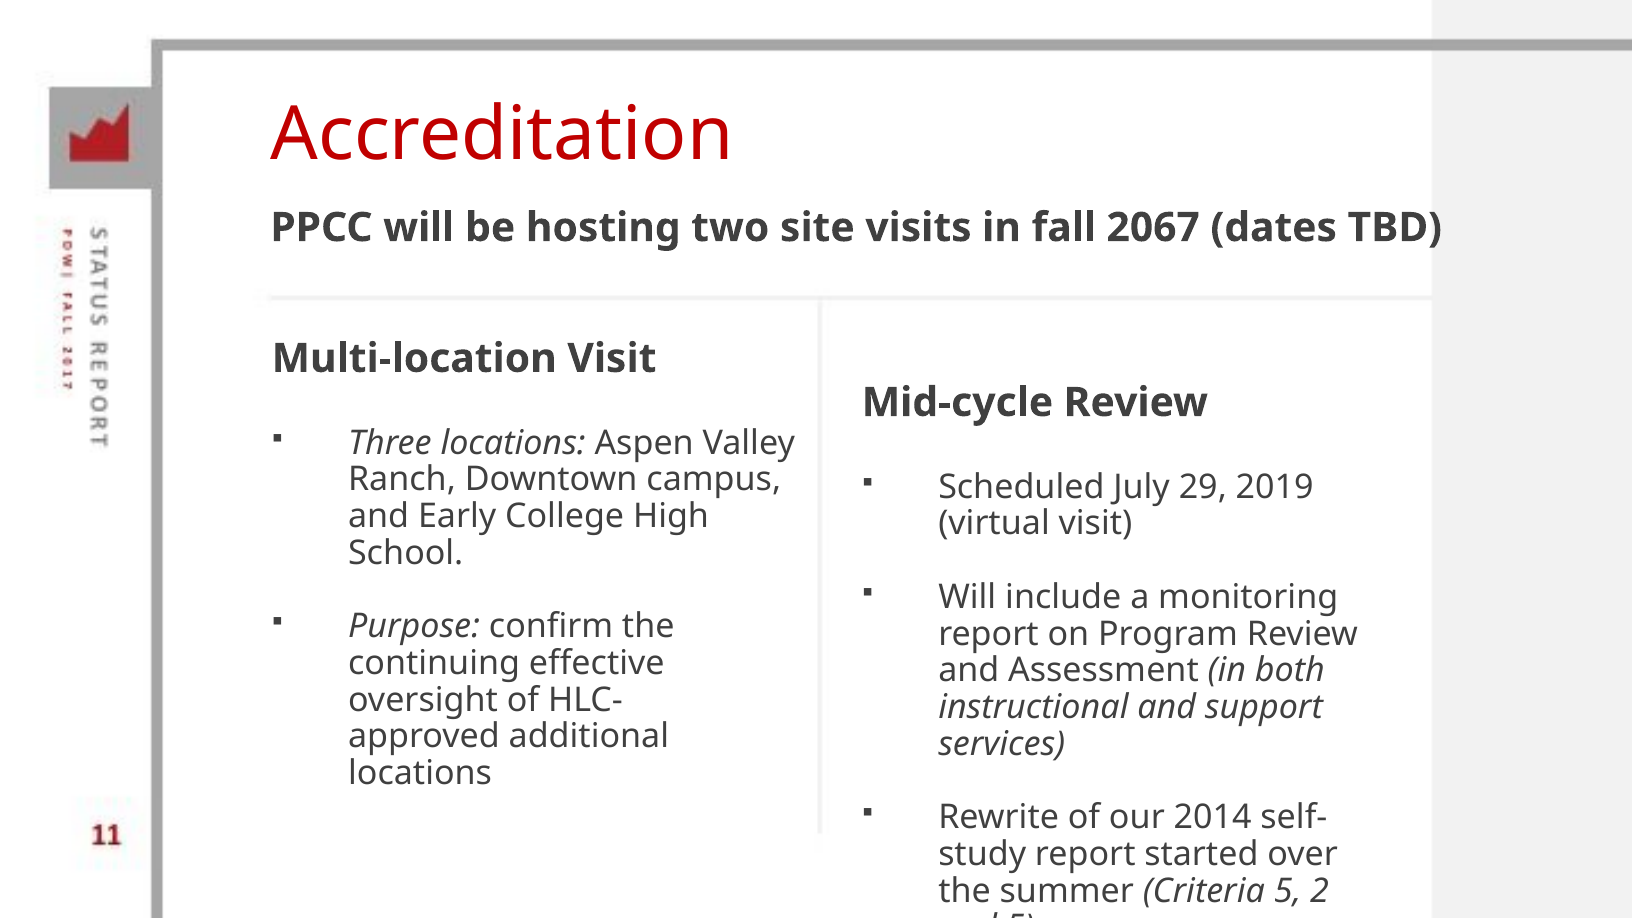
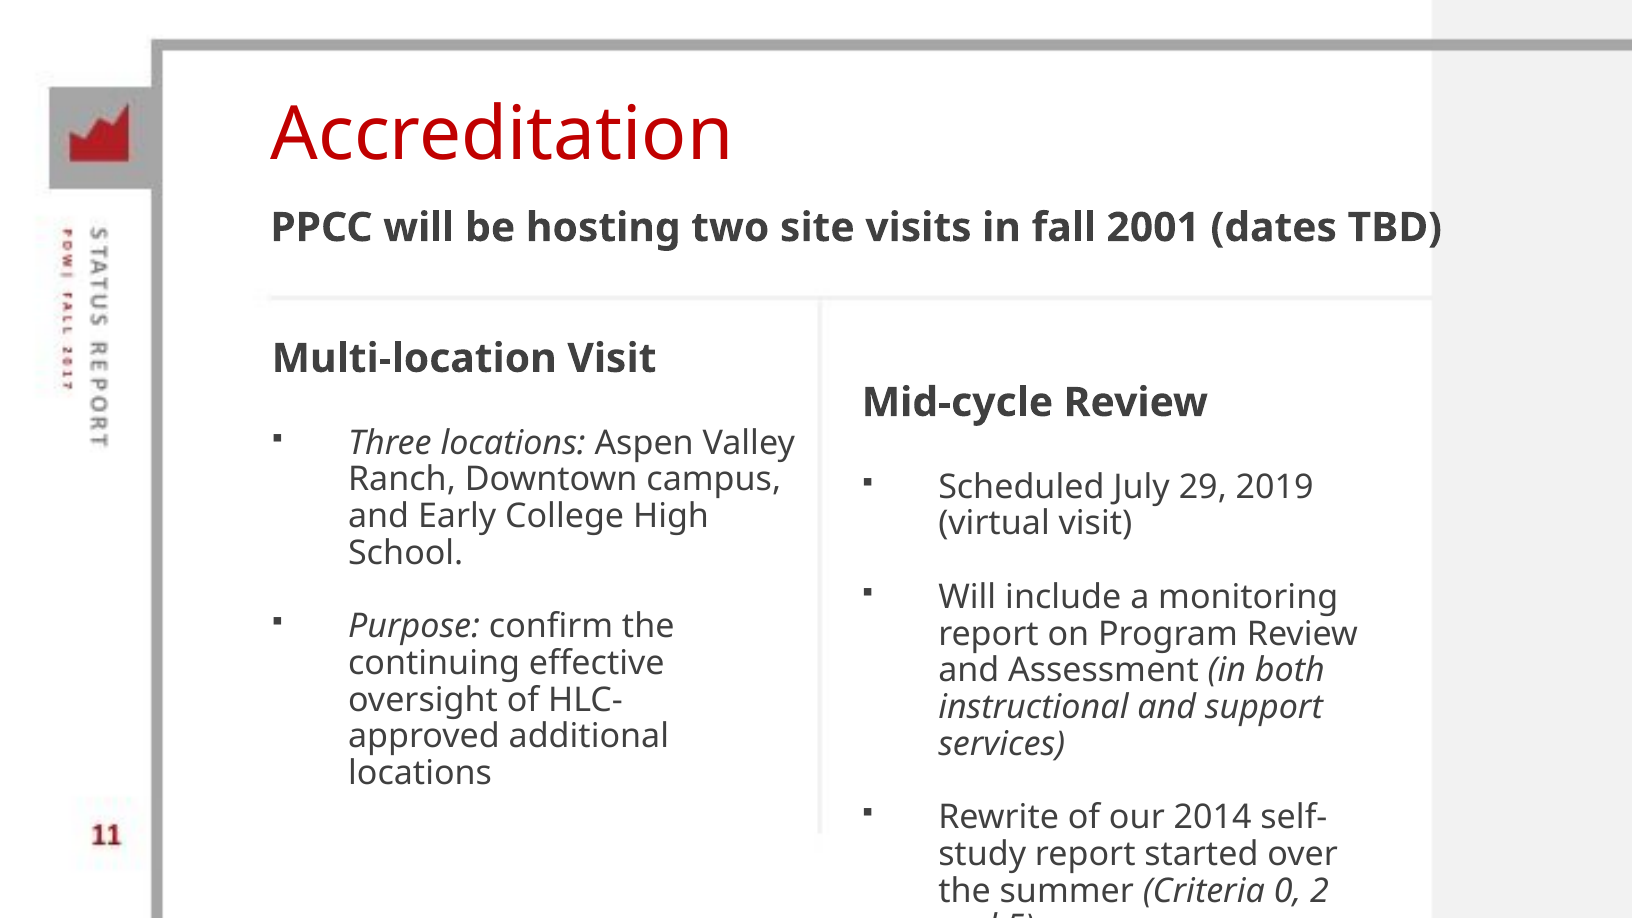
2067: 2067 -> 2001
Criteria 5: 5 -> 0
